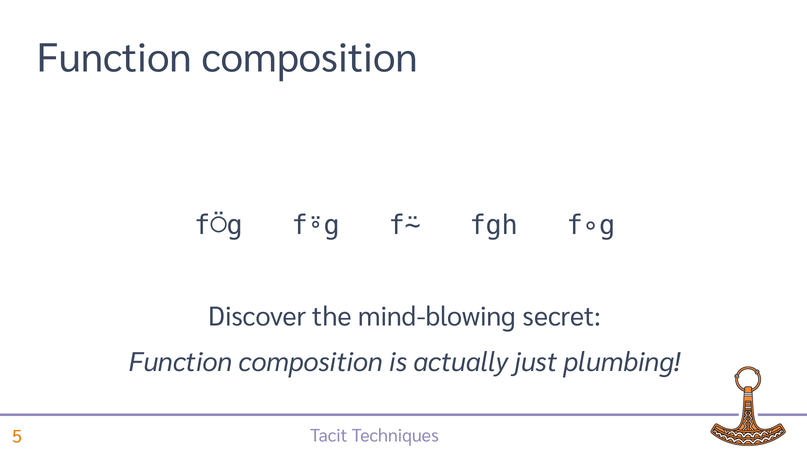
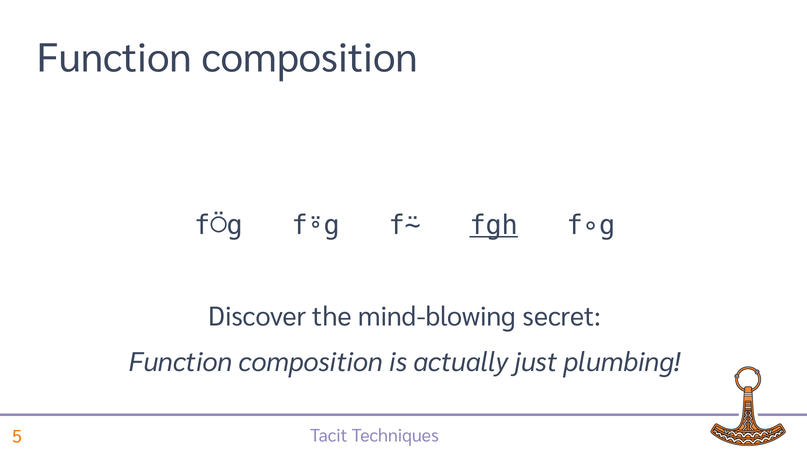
fgh underline: none -> present
